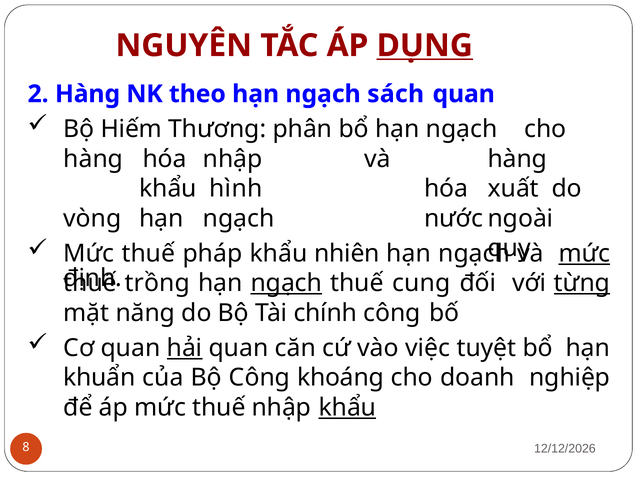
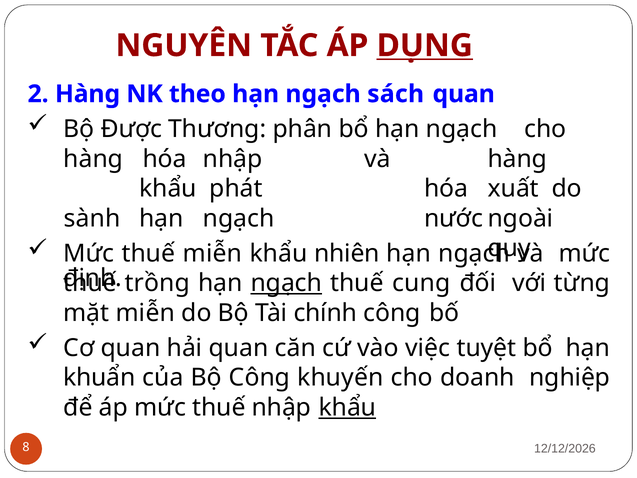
Hiếm: Hiếm -> Được
hình: hình -> phát
vòng: vòng -> sành
thuế pháp: pháp -> miễn
mức at (584, 253) underline: present -> none
từng underline: present -> none
mặt năng: năng -> miễn
hải underline: present -> none
khoáng: khoáng -> khuyến
